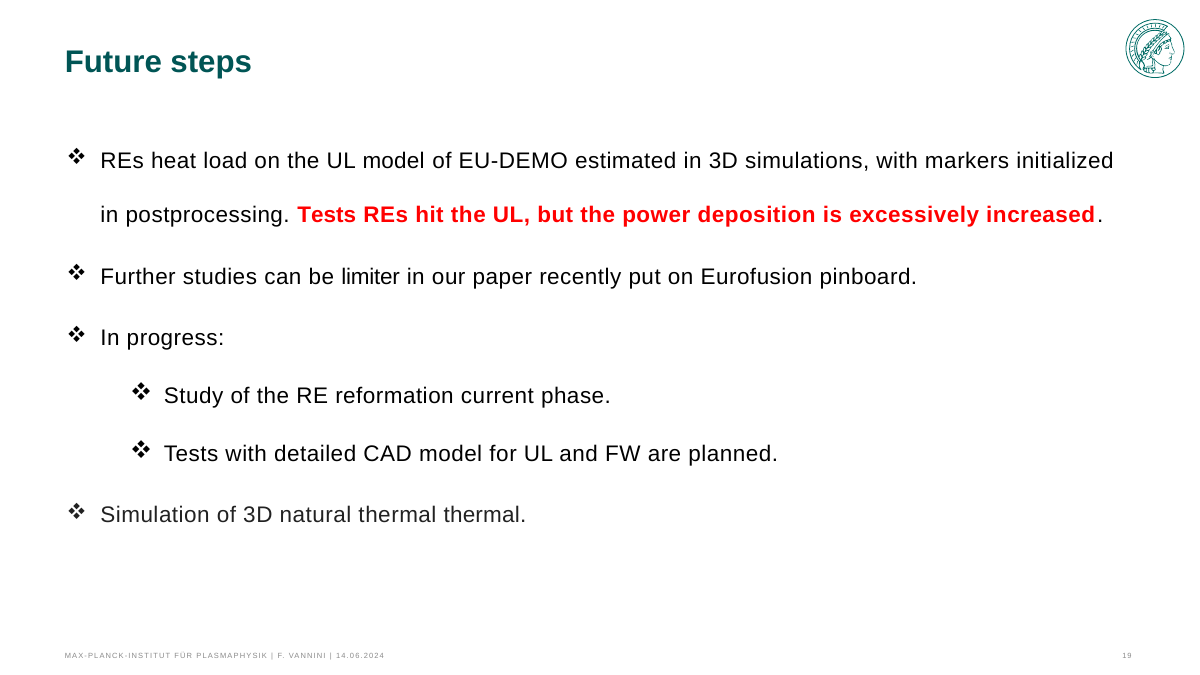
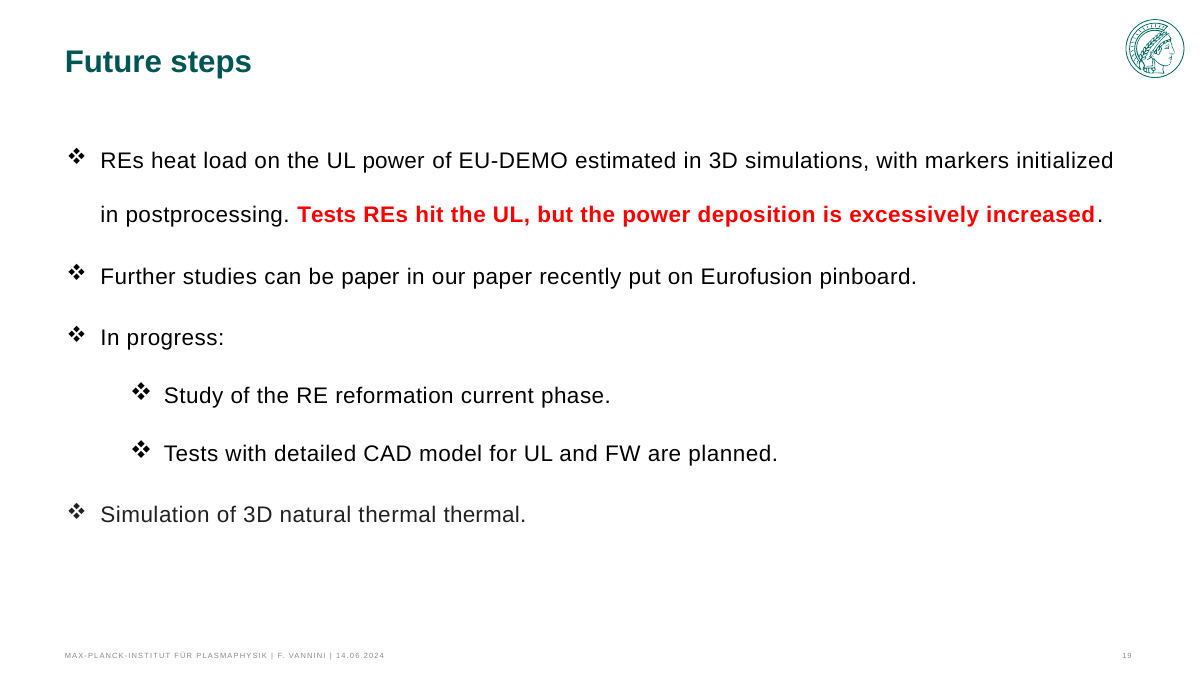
UL model: model -> power
be limiter: limiter -> paper
